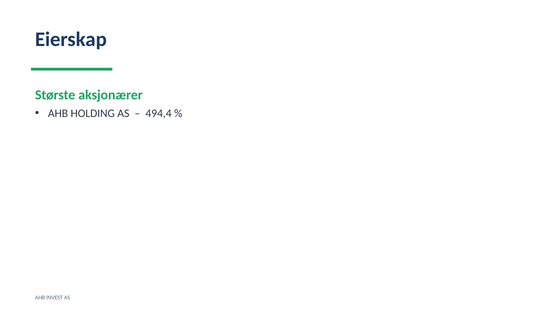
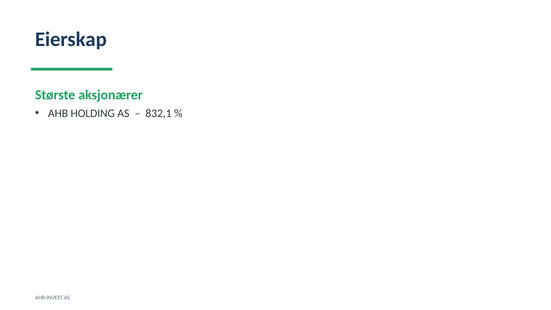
494,4: 494,4 -> 832,1
